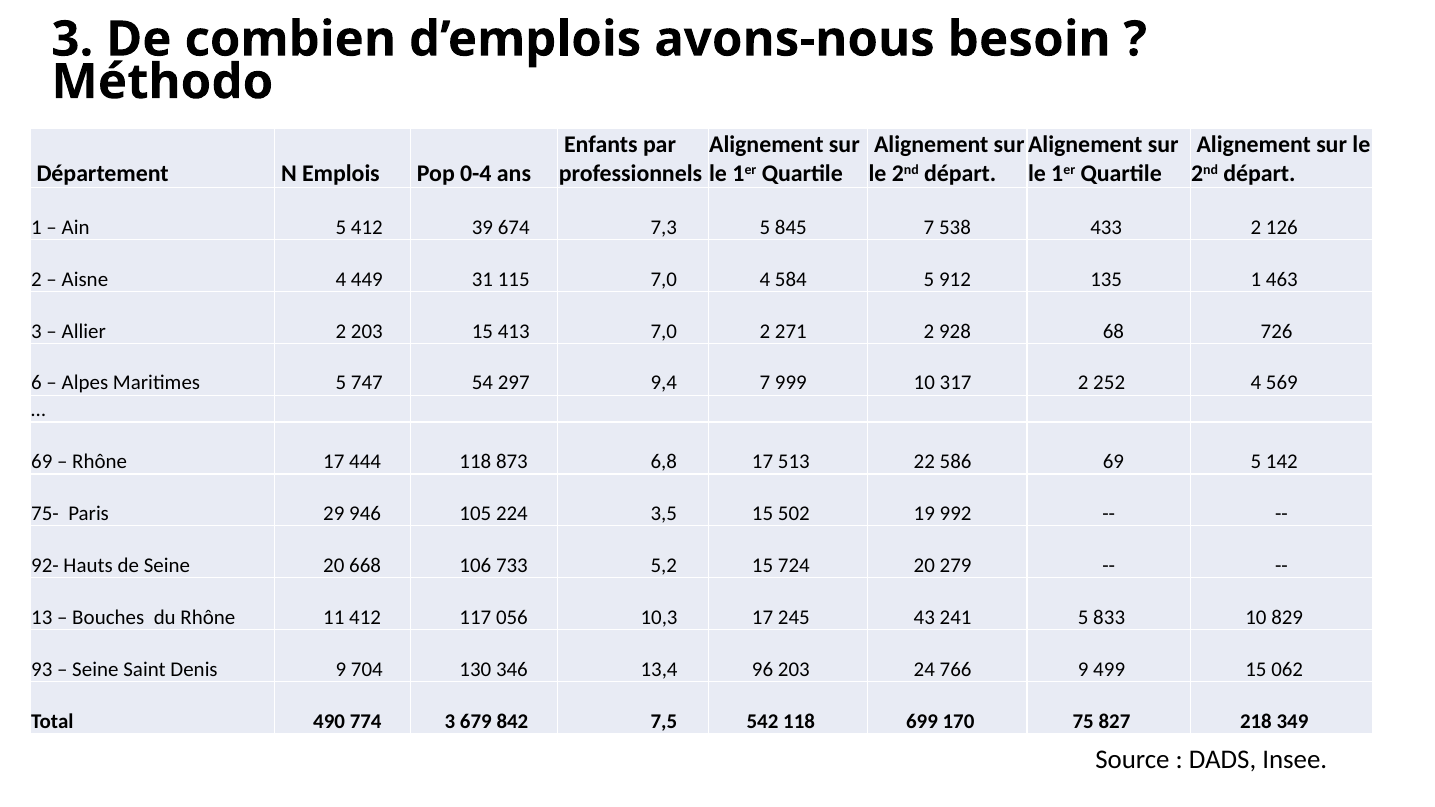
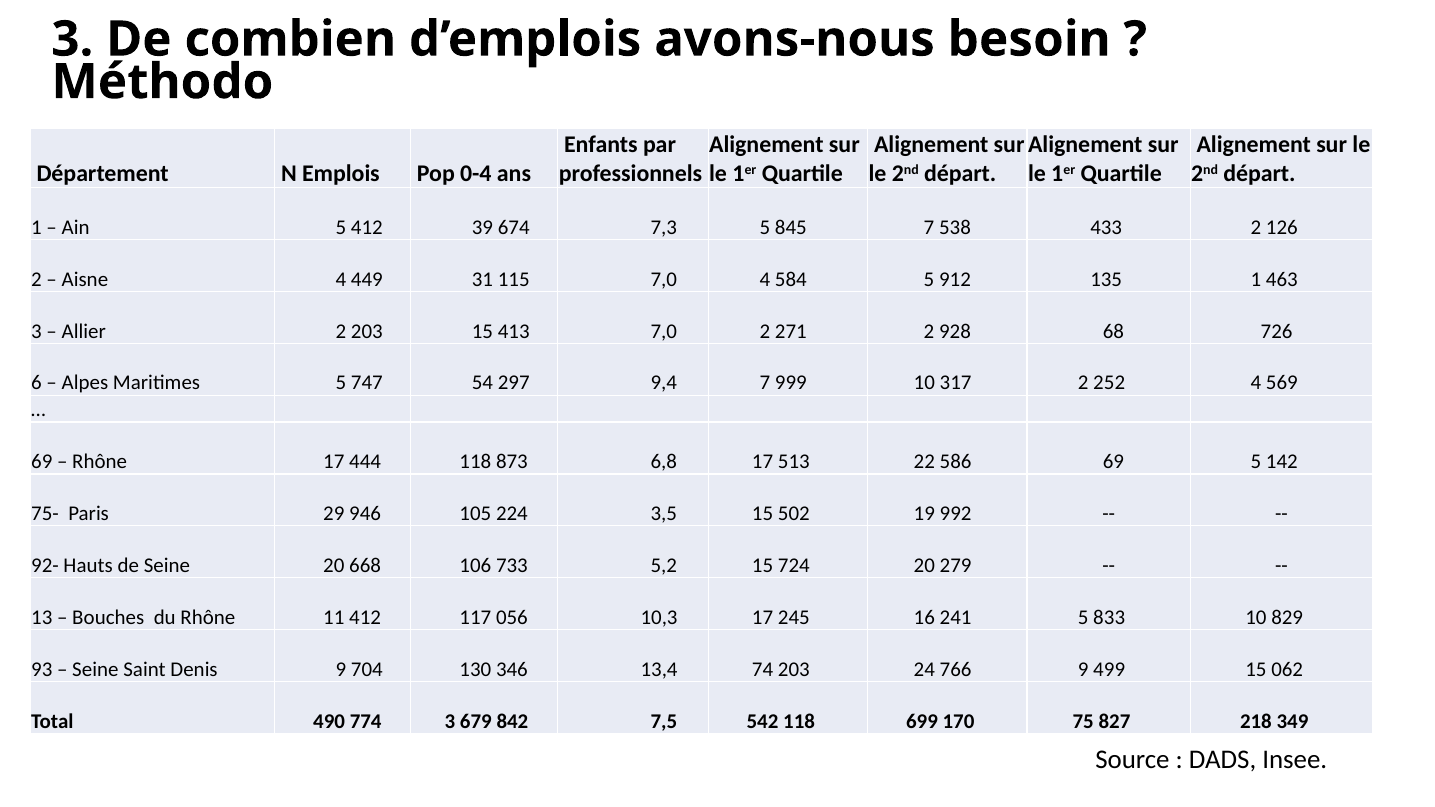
43: 43 -> 16
96: 96 -> 74
